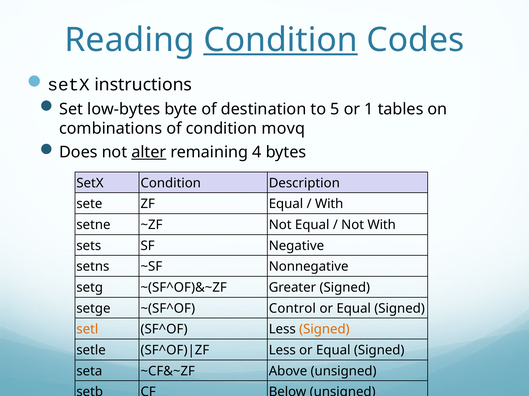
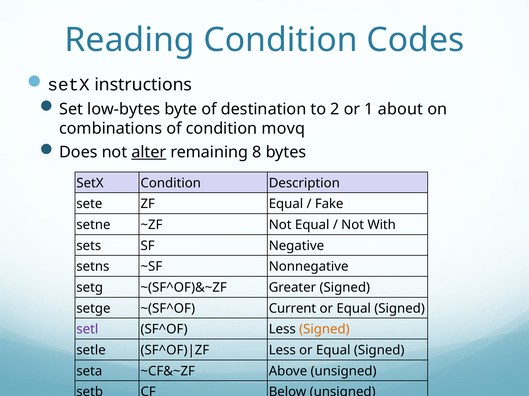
Condition at (281, 40) underline: present -> none
5: 5 -> 2
tables: tables -> about
4: 4 -> 8
With at (329, 204): With -> Fake
Control: Control -> Current
setl colour: orange -> purple
